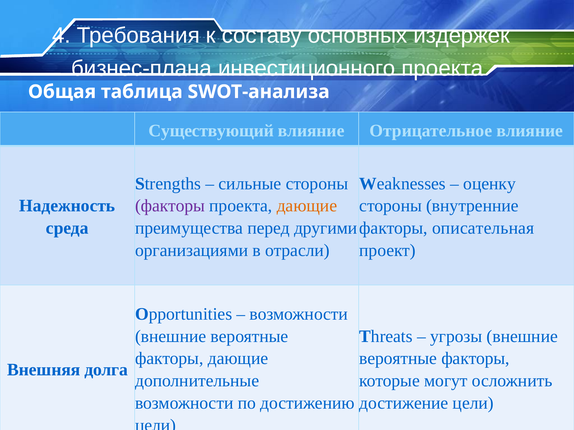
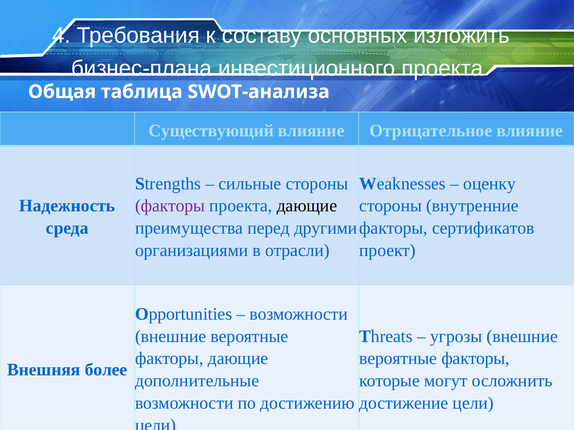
издержек: издержек -> изложить
дающие at (307, 206) colour: orange -> black
описательная: описательная -> сертификатов
долга: долга -> более
